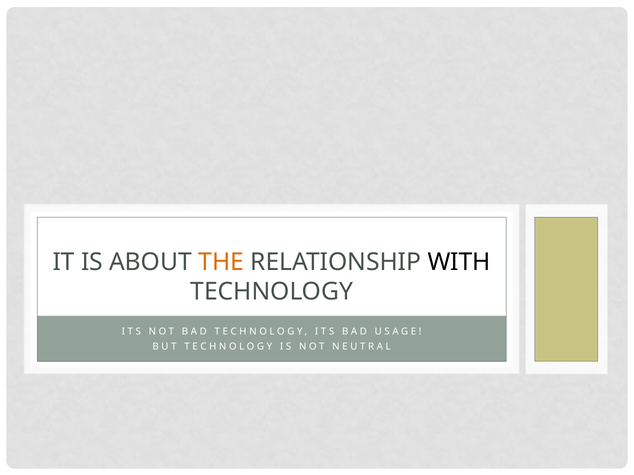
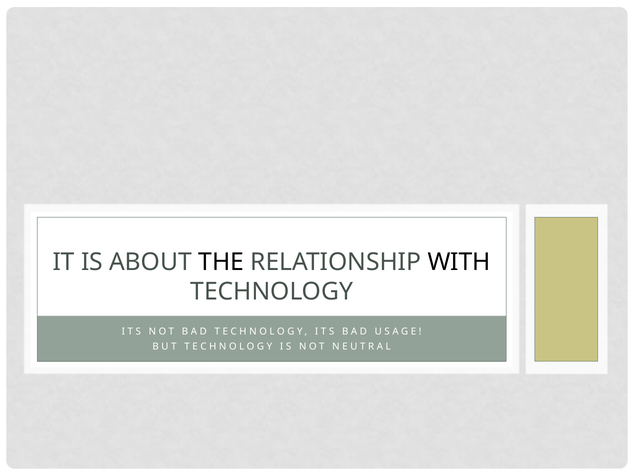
THE colour: orange -> black
